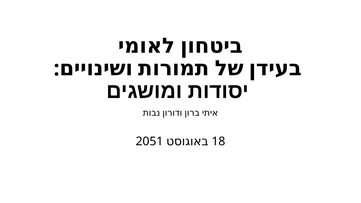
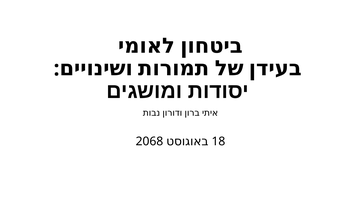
2051: 2051 -> 2068
